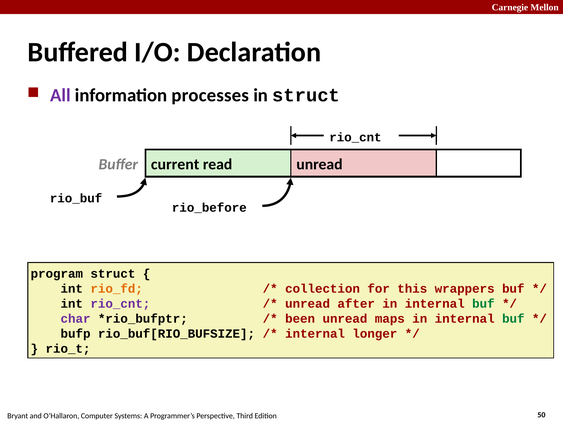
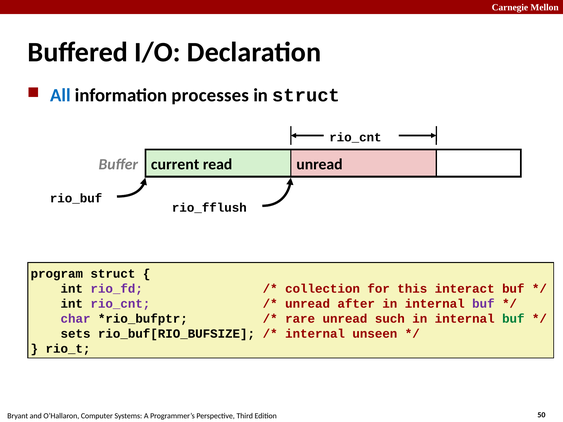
All colour: purple -> blue
rio_before: rio_before -> rio_fflush
rio_fd colour: orange -> purple
wrappers: wrappers -> interact
buf at (483, 304) colour: green -> purple
been: been -> rare
maps: maps -> such
bufp: bufp -> sets
longer: longer -> unseen
